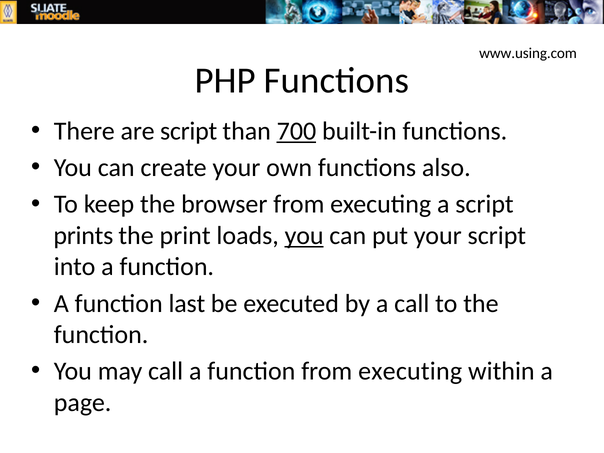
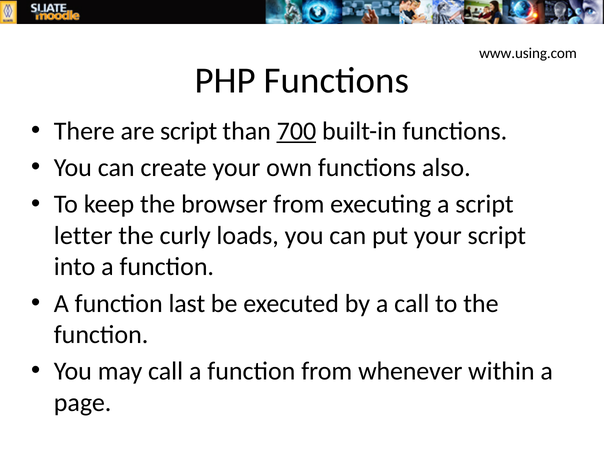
prints: prints -> letter
print: print -> curly
you at (304, 236) underline: present -> none
function from executing: executing -> whenever
